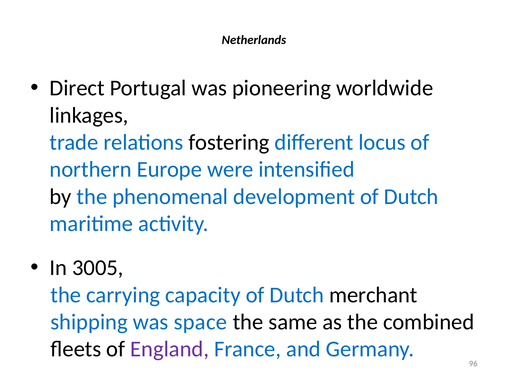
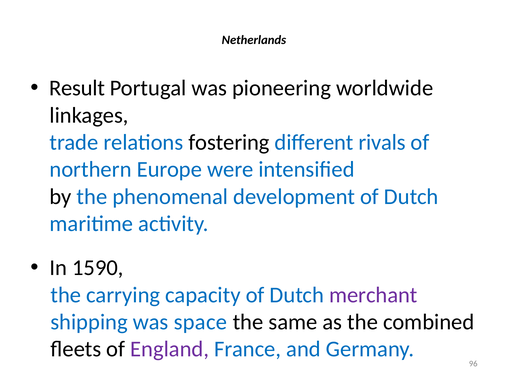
Direct: Direct -> Result
locus: locus -> rivals
3005: 3005 -> 1590
merchant colour: black -> purple
